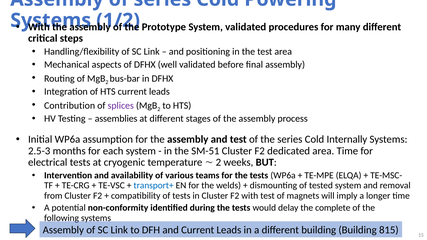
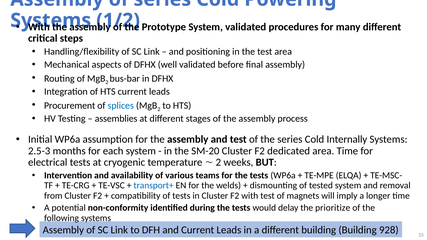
Contribution: Contribution -> Procurement
splices colour: purple -> blue
SM-51: SM-51 -> SM-20
complete: complete -> prioritize
815: 815 -> 928
